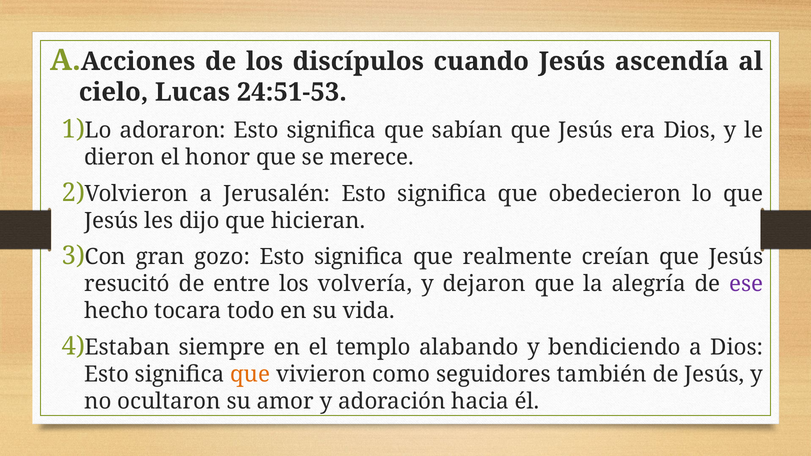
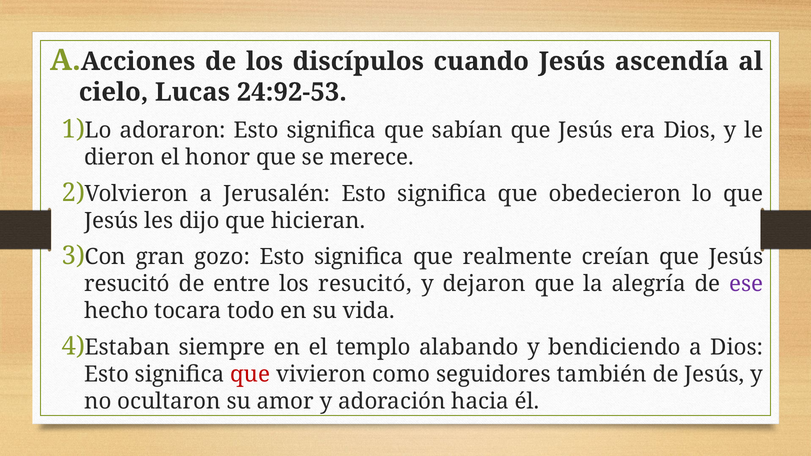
24:51-53: 24:51-53 -> 24:92-53
los volvería: volvería -> resucitó
que at (250, 374) colour: orange -> red
